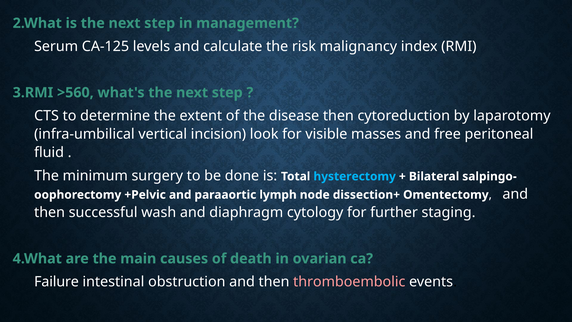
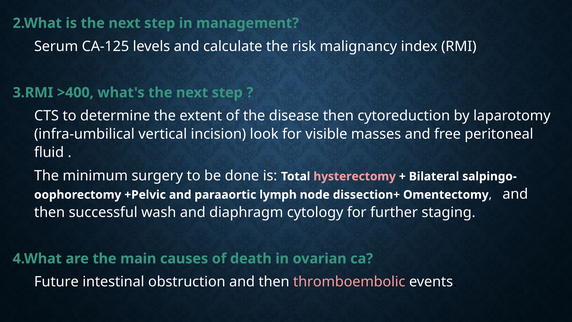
>560: >560 -> >400
hysterectomy colour: light blue -> pink
Failure: Failure -> Future
